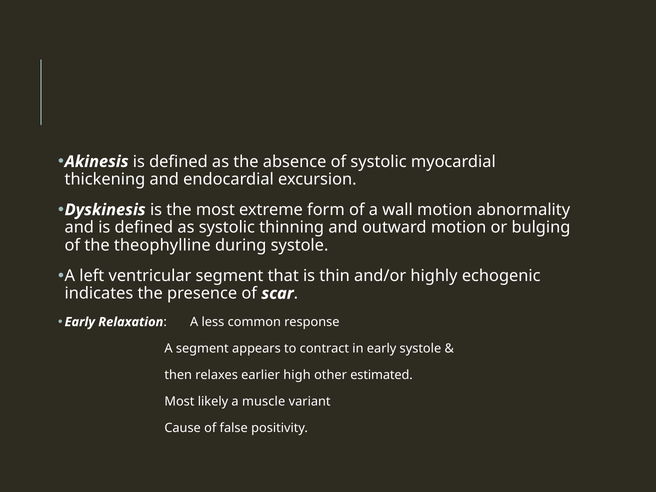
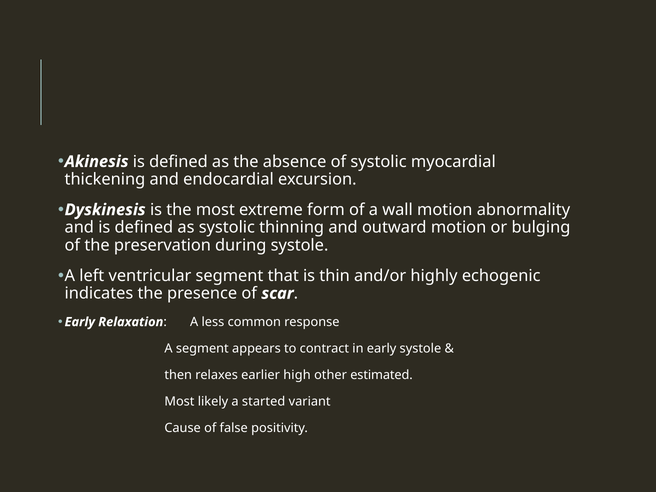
theophylline: theophylline -> preservation
muscle: muscle -> started
